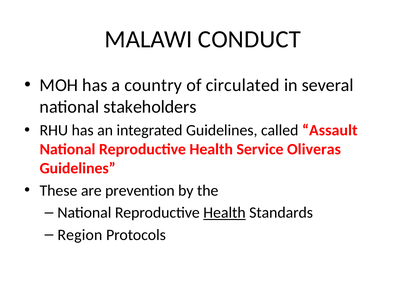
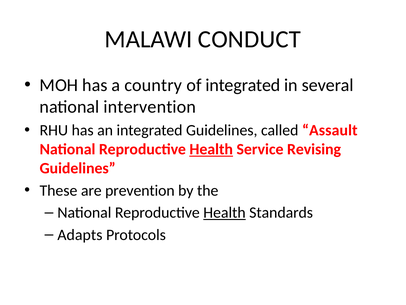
of circulated: circulated -> integrated
stakeholders: stakeholders -> intervention
Health at (211, 149) underline: none -> present
Oliveras: Oliveras -> Revising
Region: Region -> Adapts
